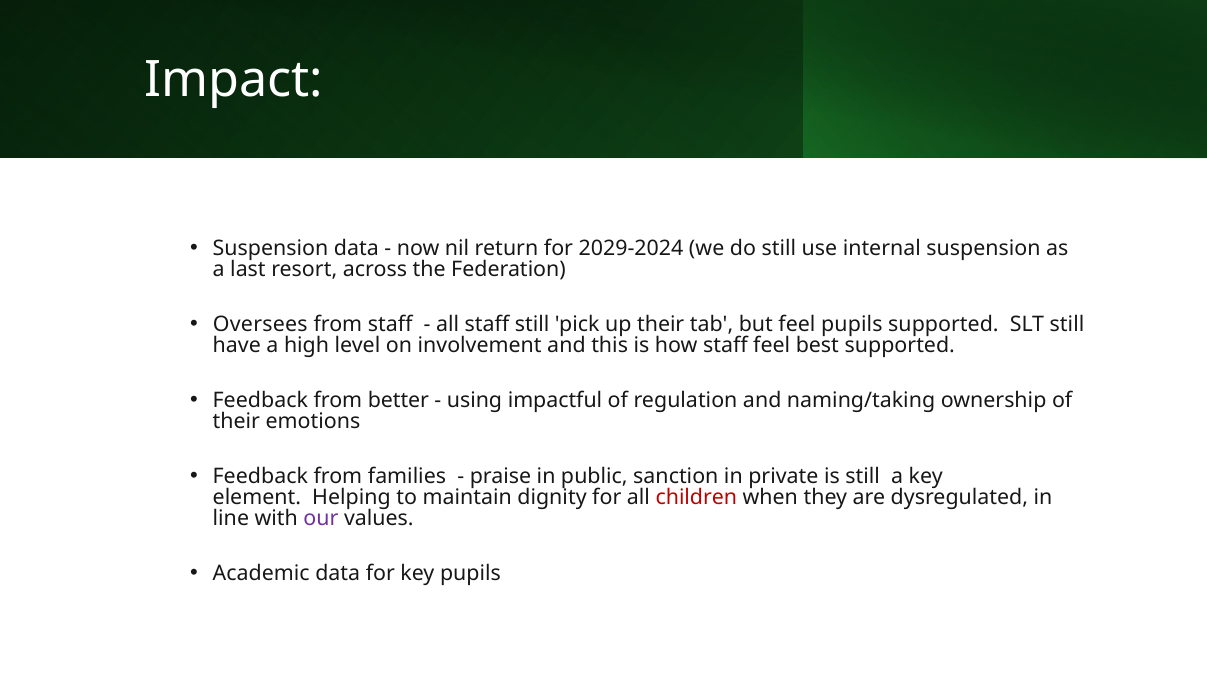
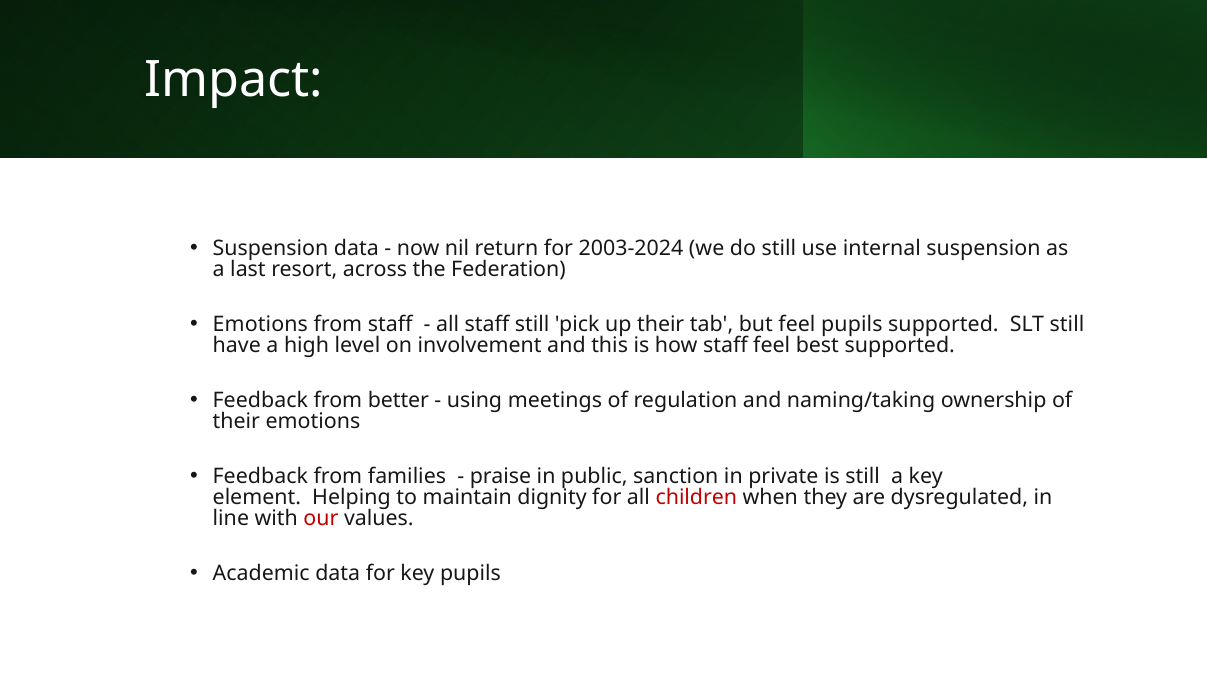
2029-2024: 2029-2024 -> 2003-2024
Oversees at (260, 325): Oversees -> Emotions
impactful: impactful -> meetings
our colour: purple -> red
